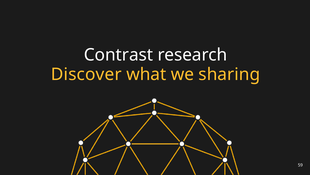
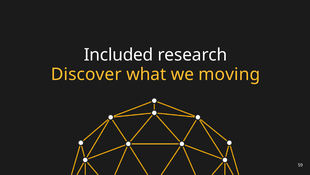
Contrast: Contrast -> Included
sharing: sharing -> moving
